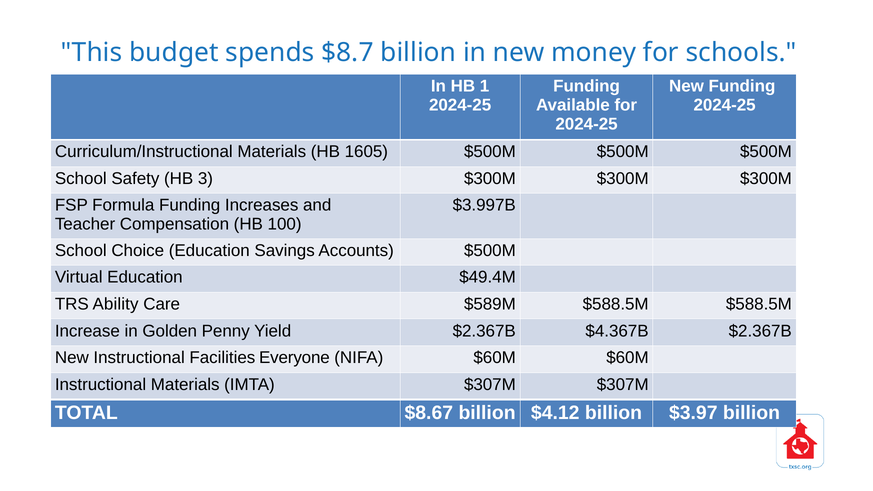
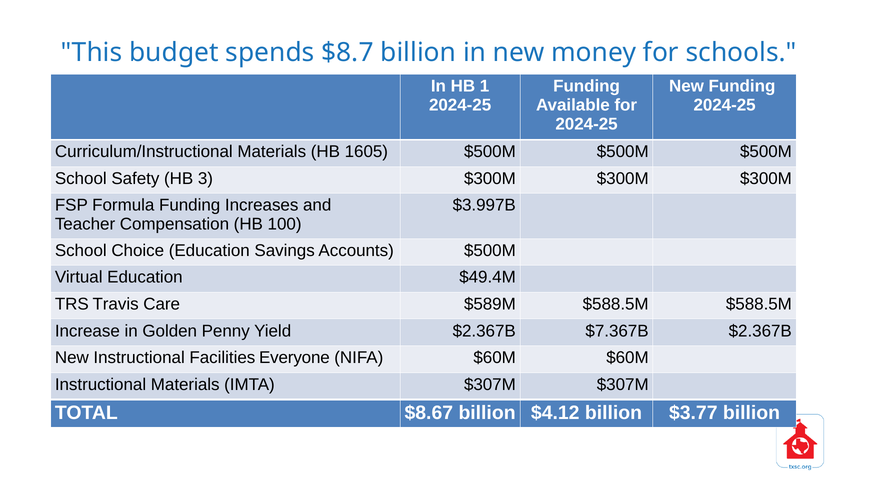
Ability: Ability -> Travis
$4.367B: $4.367B -> $7.367B
$3.97: $3.97 -> $3.77
